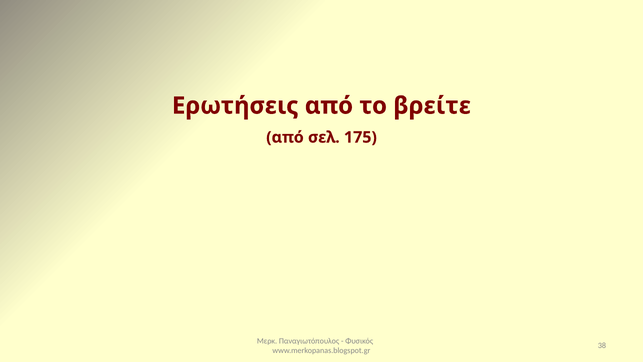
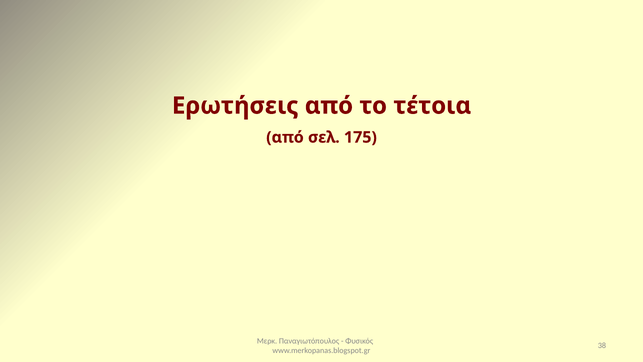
βρείτε: βρείτε -> τέτοια
